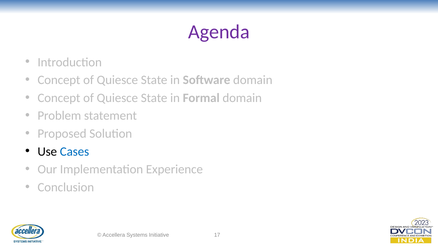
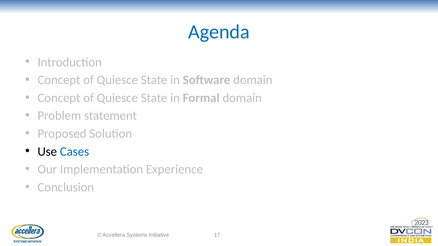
Agenda colour: purple -> blue
